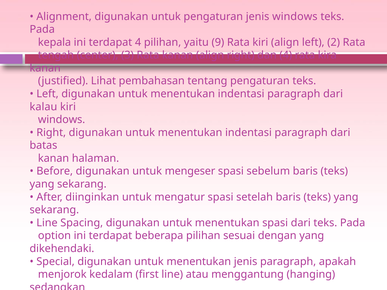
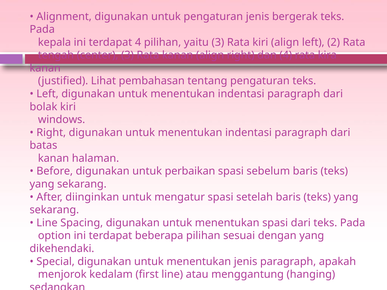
jenis windows: windows -> bergerak
yaitu 9: 9 -> 3
kalau: kalau -> bolak
mengeser: mengeser -> perbaikan
